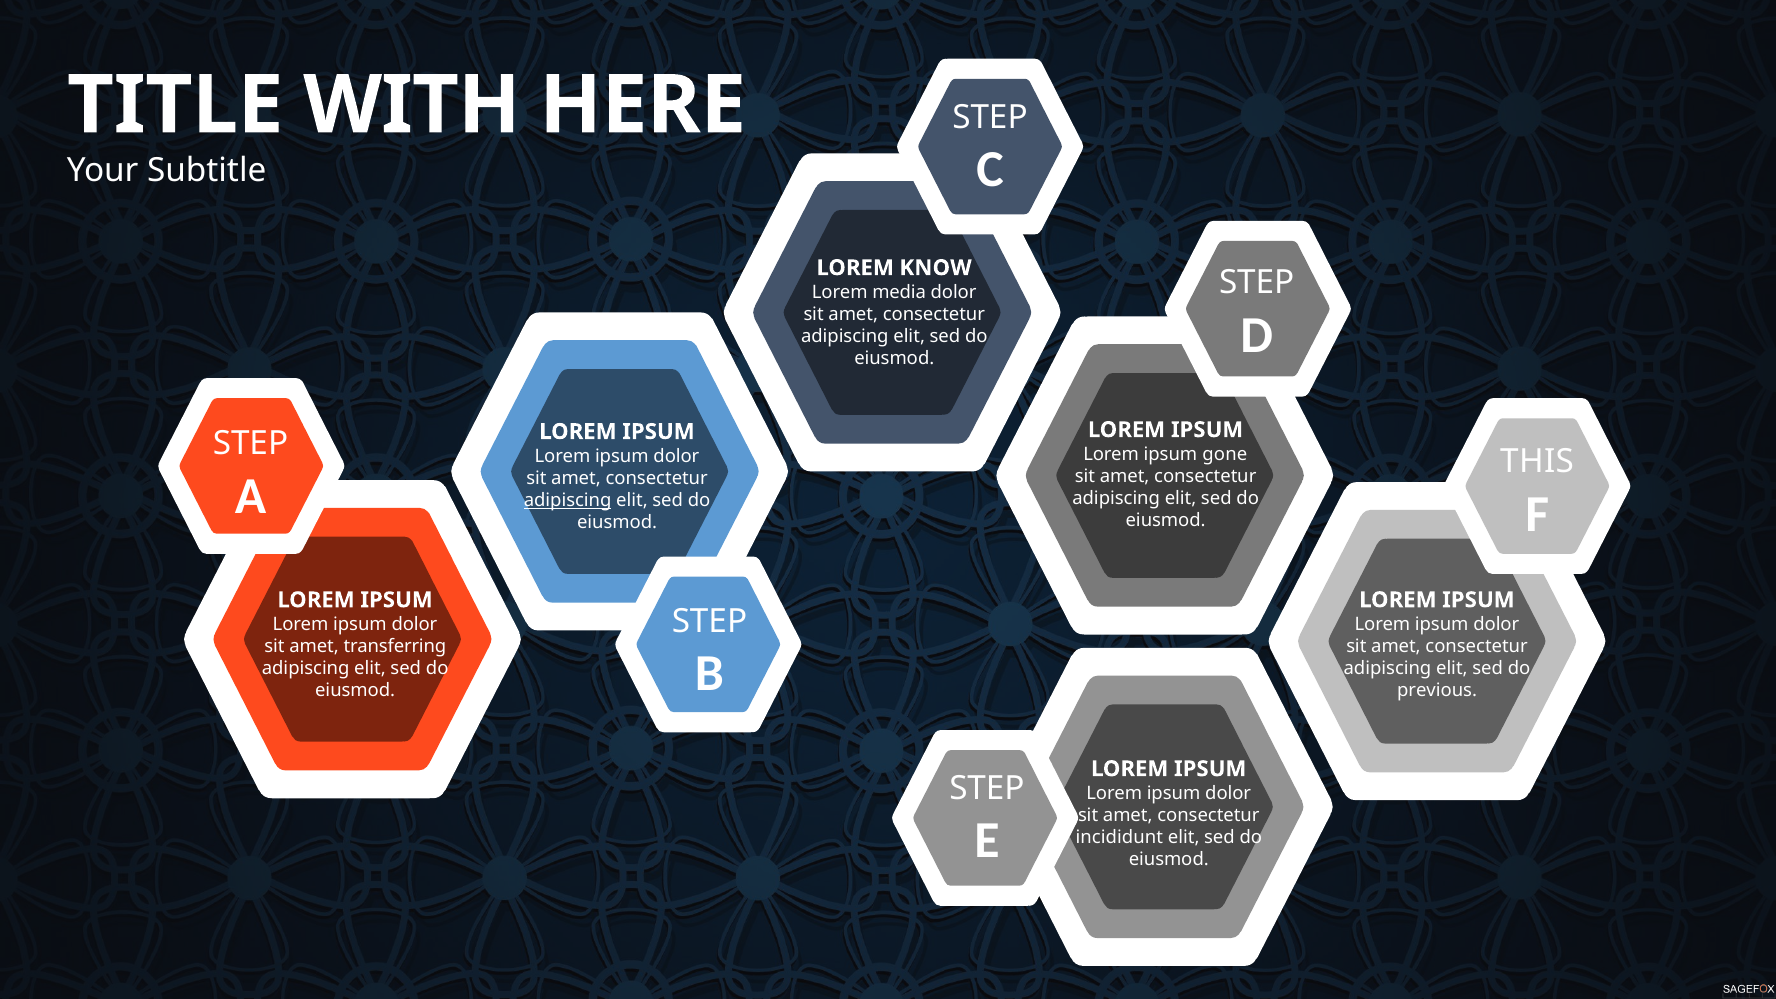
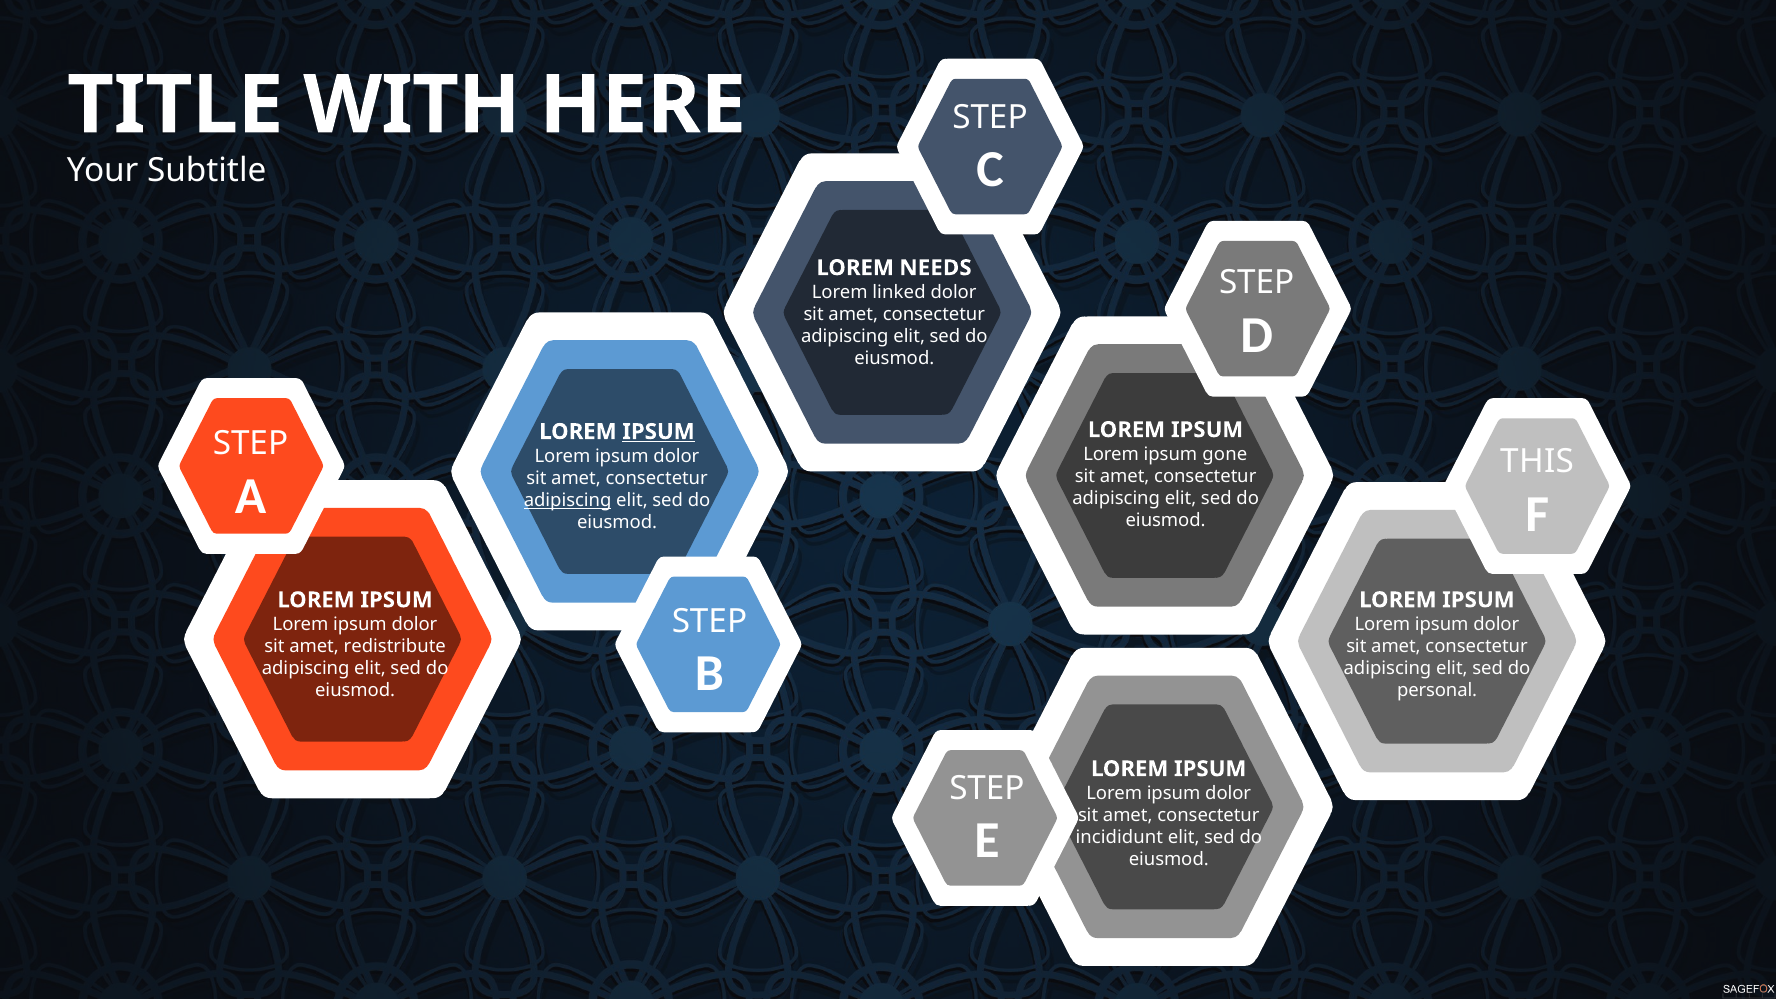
KNOW: KNOW -> NEEDS
media: media -> linked
IPSUM at (658, 432) underline: none -> present
transferring: transferring -> redistribute
previous: previous -> personal
